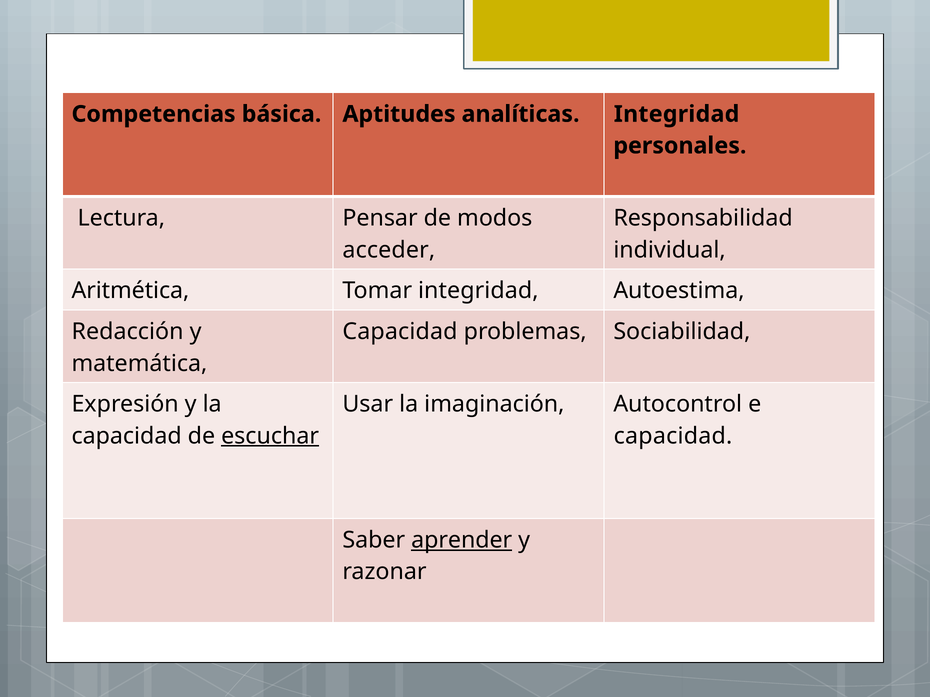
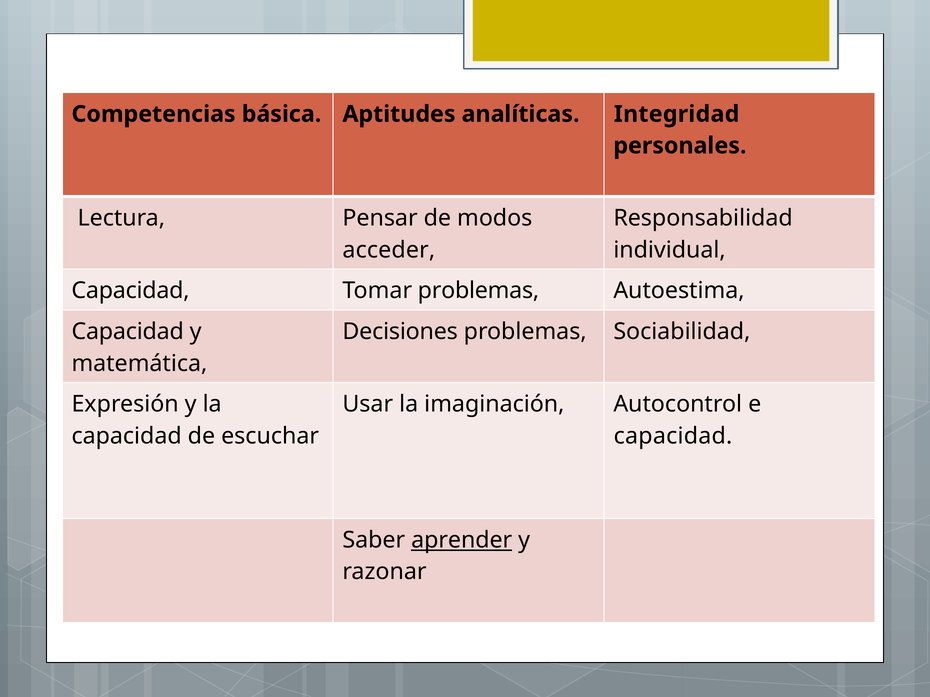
Aritmética at (130, 291): Aritmética -> Capacidad
Tomar integridad: integridad -> problemas
Redacción at (128, 332): Redacción -> Capacidad
Capacidad at (400, 332): Capacidad -> Decisiones
escuchar underline: present -> none
